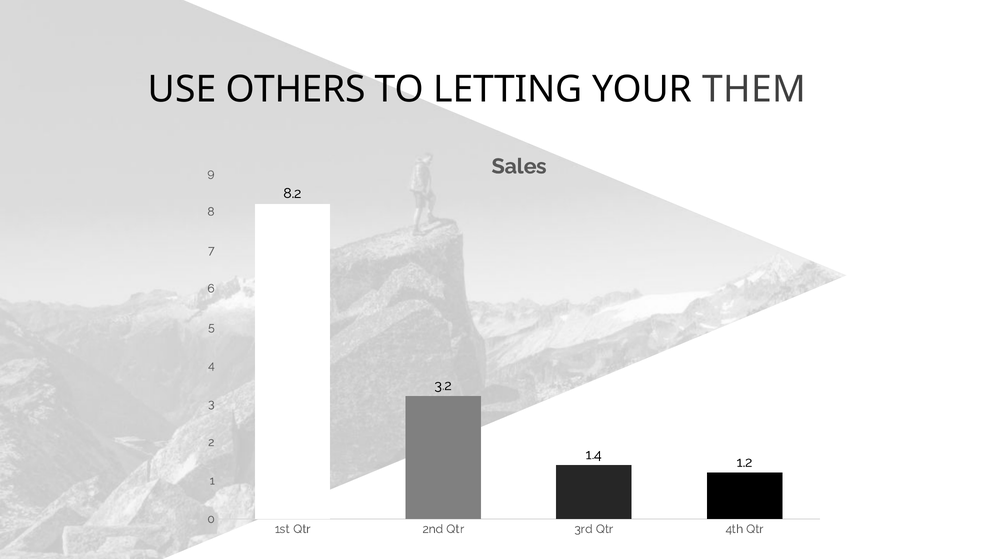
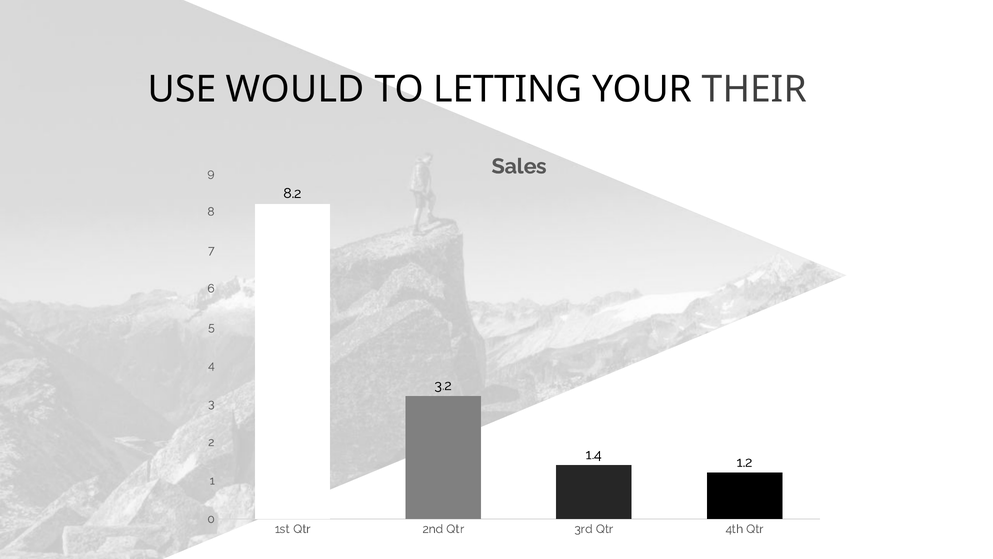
OTHERS: OTHERS -> WOULD
THEM: THEM -> THEIR
